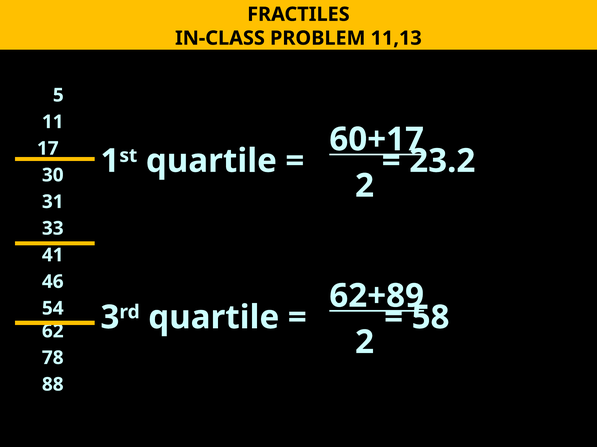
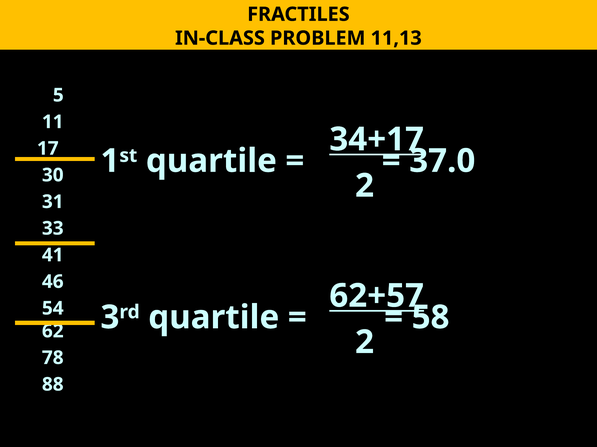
60+17: 60+17 -> 34+17
23.2: 23.2 -> 37.0
62+89: 62+89 -> 62+57
